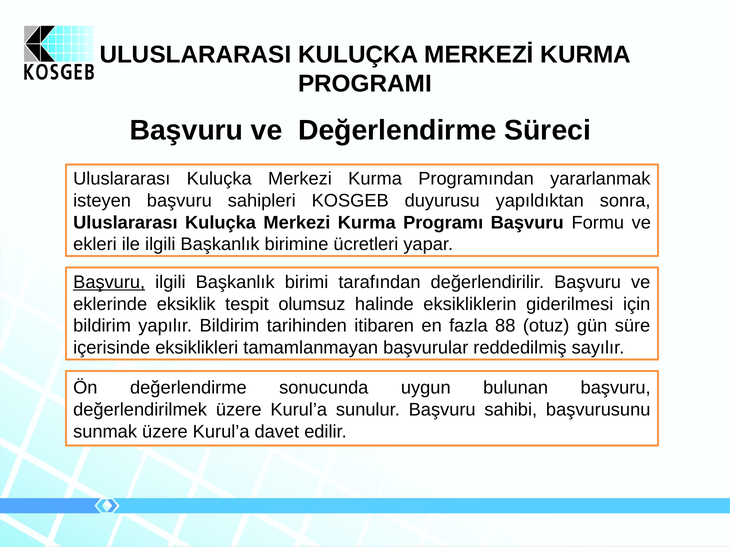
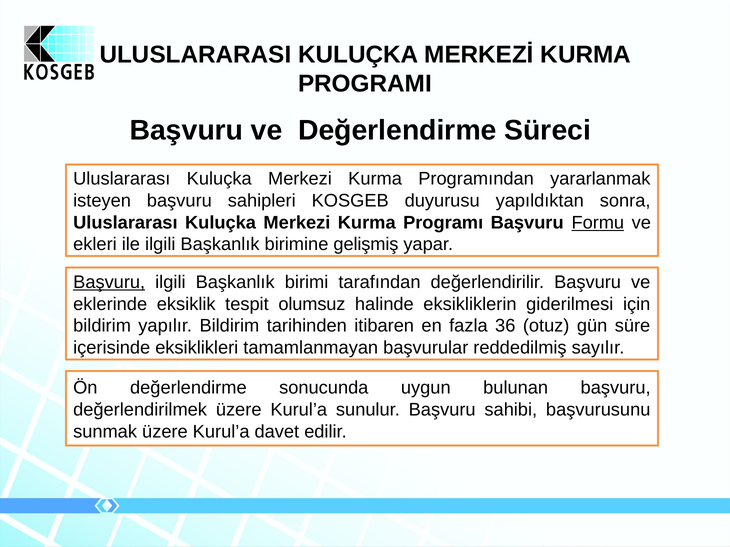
Formu underline: none -> present
ücretleri: ücretleri -> gelişmiş
88: 88 -> 36
